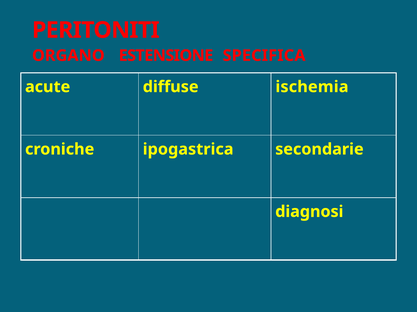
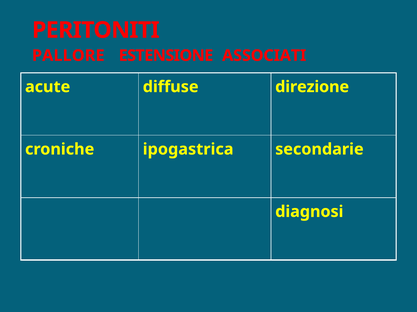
ORGANO: ORGANO -> PALLORE
SPECIFICA: SPECIFICA -> ASSOCIATI
ischemia: ischemia -> direzione
